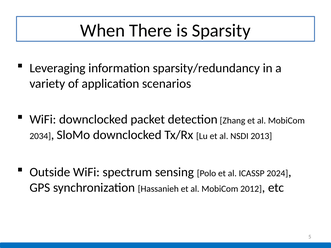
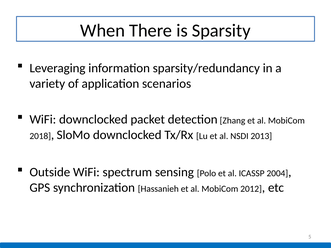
2034: 2034 -> 2018
2024: 2024 -> 2004
